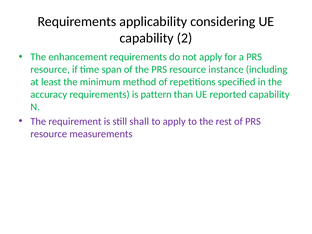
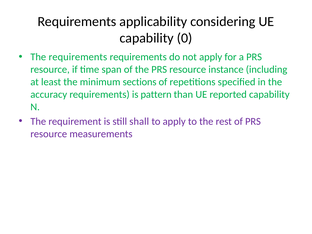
2: 2 -> 0
The enhancement: enhancement -> requirements
method: method -> sections
